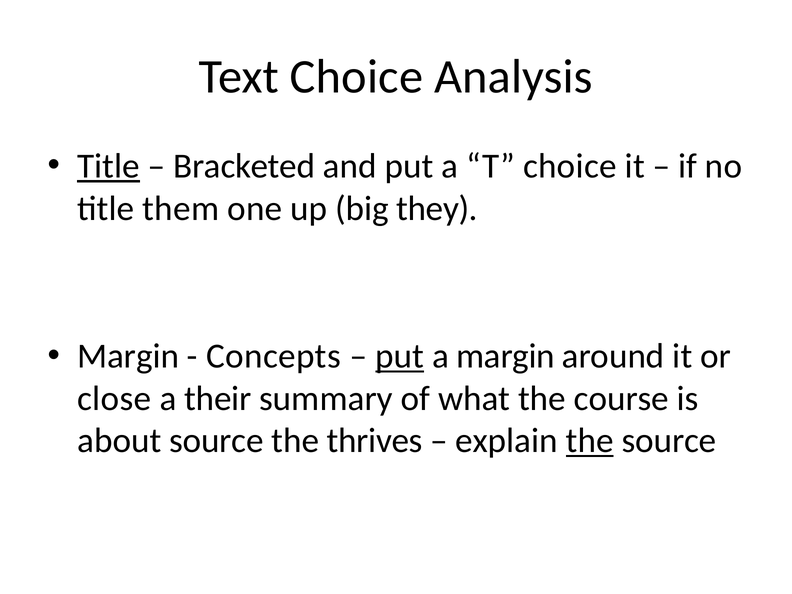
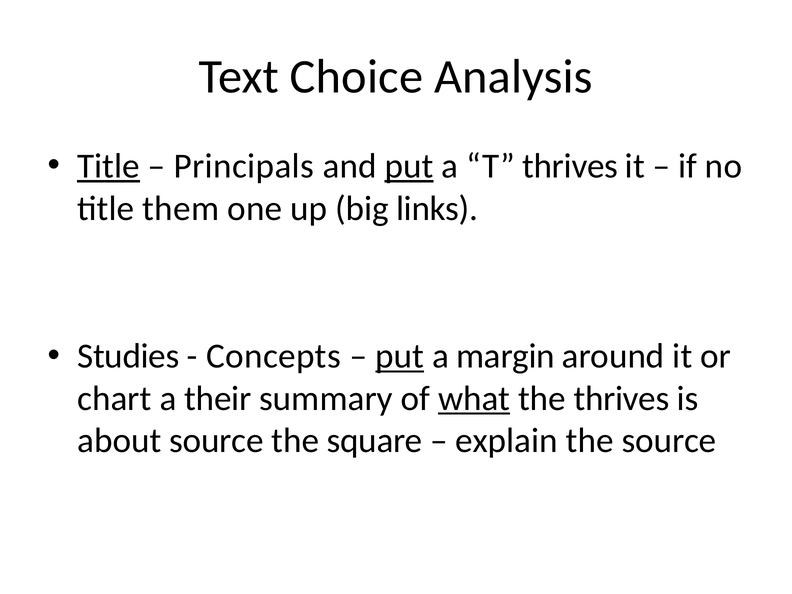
Bracketed: Bracketed -> Principals
put at (409, 166) underline: none -> present
T choice: choice -> thrives
they: they -> links
Margin at (128, 356): Margin -> Studies
close: close -> chart
what underline: none -> present
the course: course -> thrives
thrives: thrives -> square
the at (590, 441) underline: present -> none
